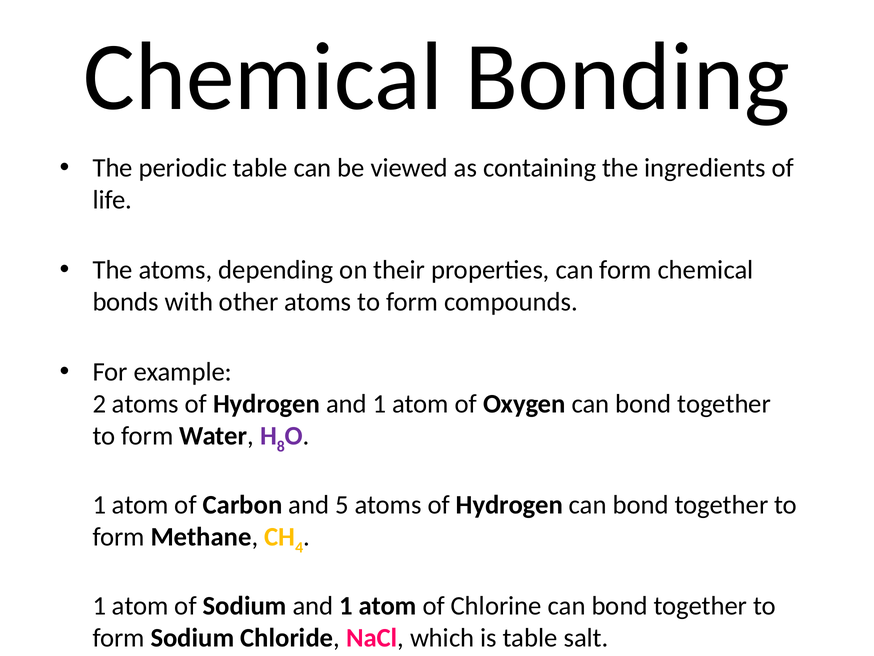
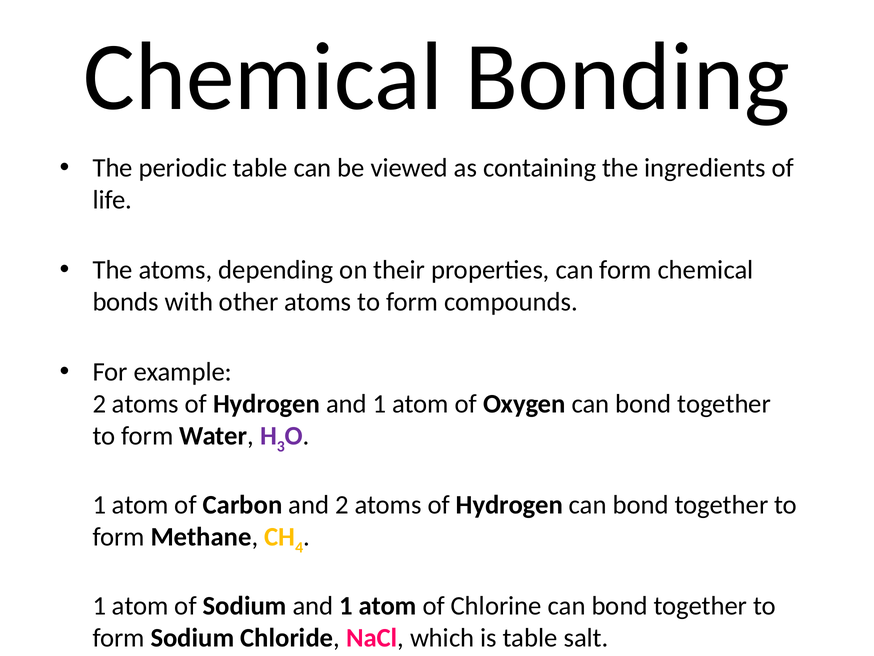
8: 8 -> 3
and 5: 5 -> 2
